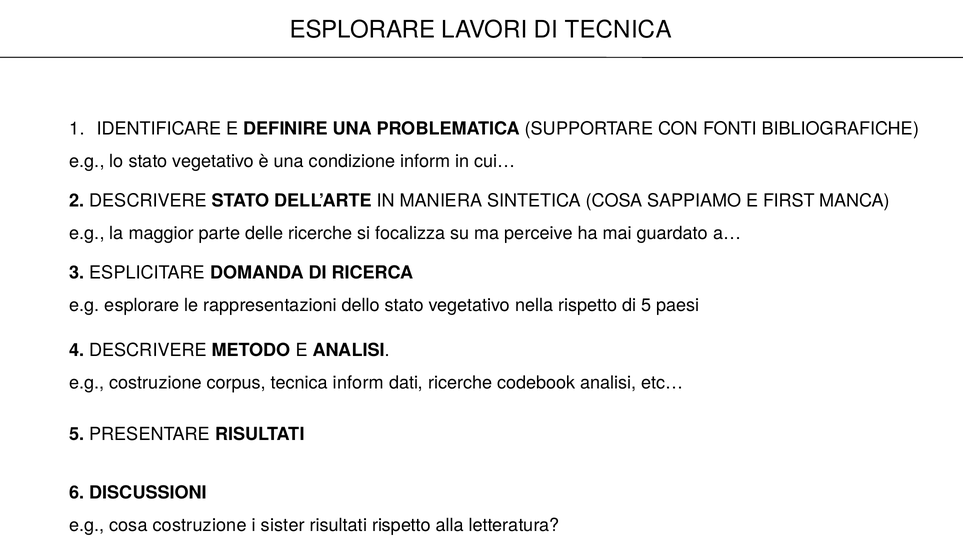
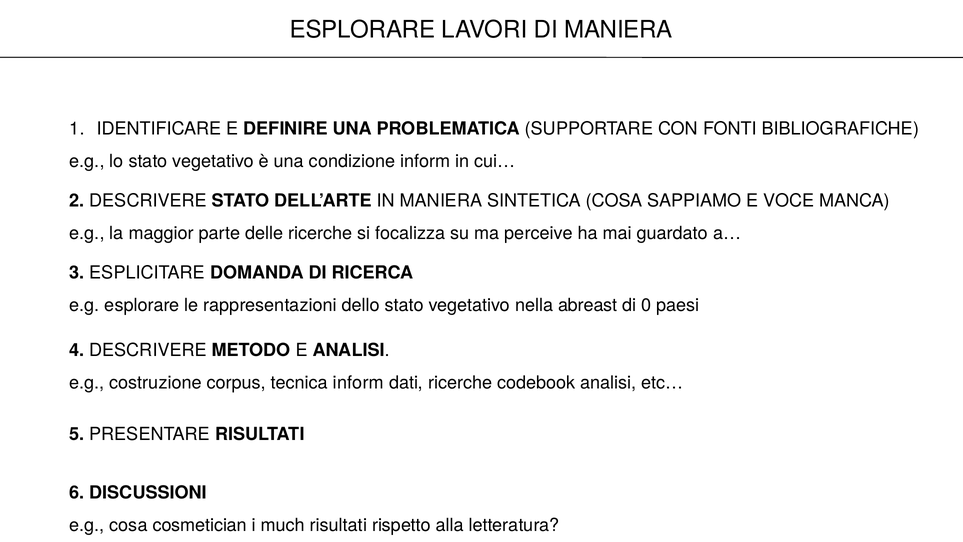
DI TECNICA: TECNICA -> MANIERA
FIRST: FIRST -> VOCE
nella rispetto: rispetto -> abreast
di 5: 5 -> 0
cosa costruzione: costruzione -> cosmetician
sister: sister -> much
